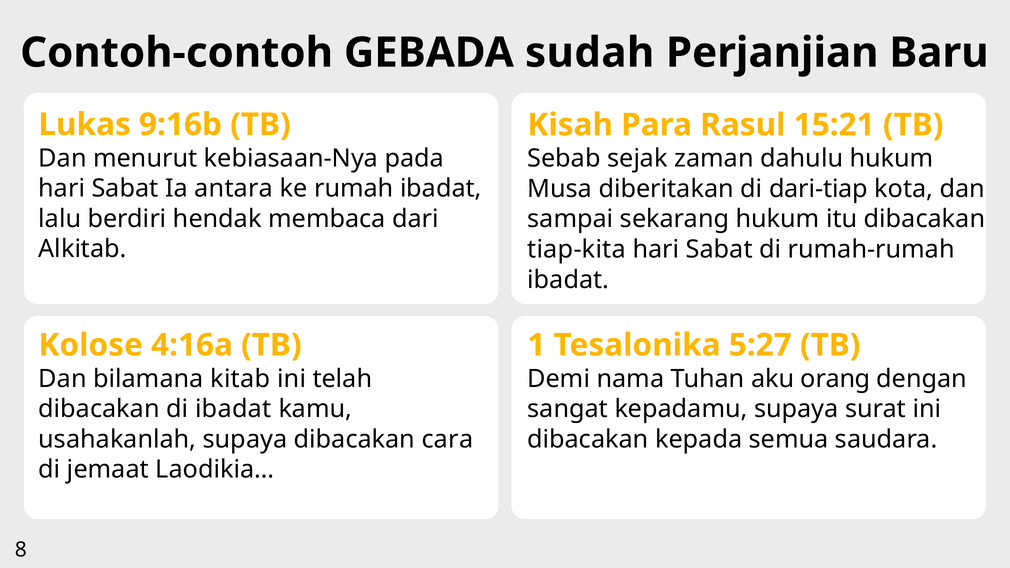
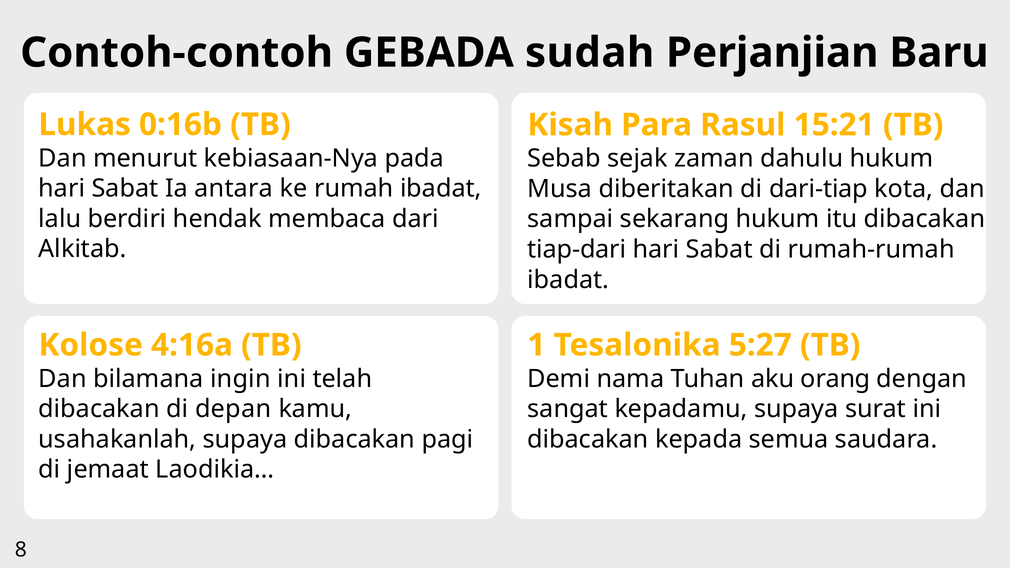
9:16b: 9:16b -> 0:16b
tiap-kita: tiap-kita -> tiap-dari
kitab: kitab -> ingin
di ibadat: ibadat -> depan
cara: cara -> pagi
